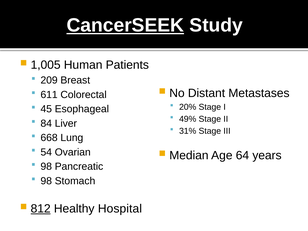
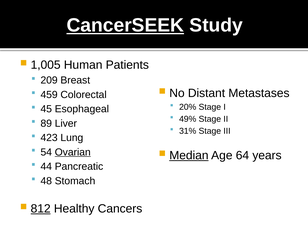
611: 611 -> 459
84: 84 -> 89
668: 668 -> 423
Ovarian underline: none -> present
Median underline: none -> present
98 at (46, 167): 98 -> 44
98 at (46, 181): 98 -> 48
Hospital: Hospital -> Cancers
